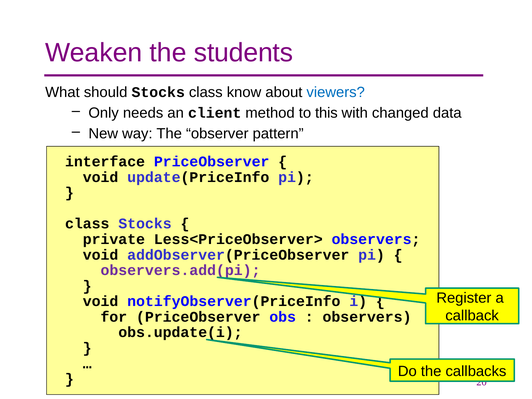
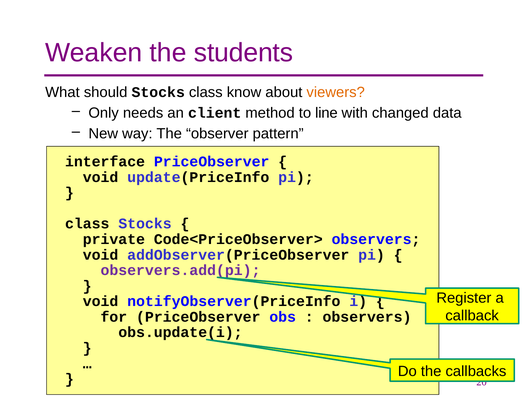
viewers colour: blue -> orange
this: this -> line
Less<PriceObserver>: Less<PriceObserver> -> Code<PriceObserver>
